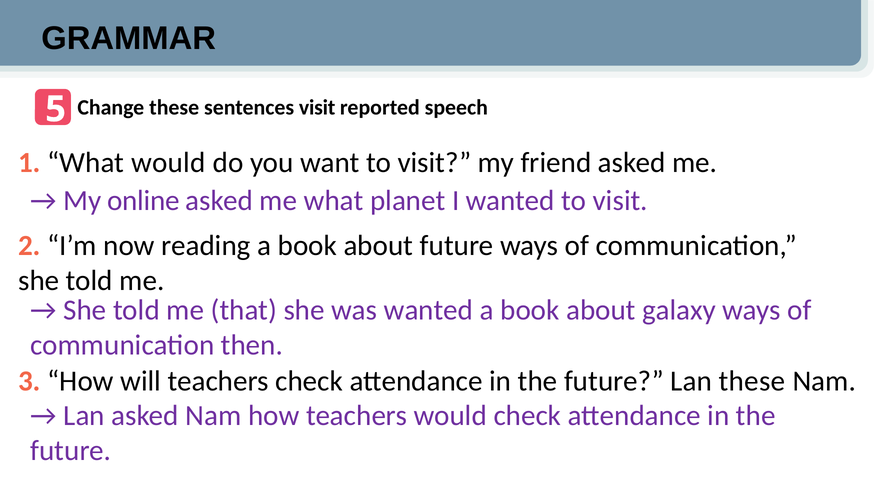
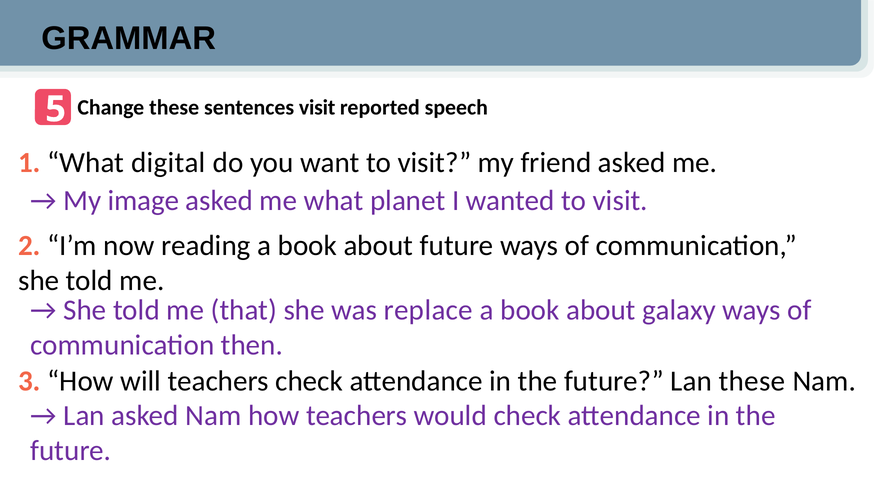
What would: would -> digital
online: online -> image
was wanted: wanted -> replace
